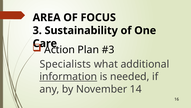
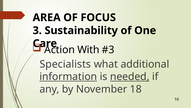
Plan: Plan -> With
needed underline: none -> present
14: 14 -> 18
